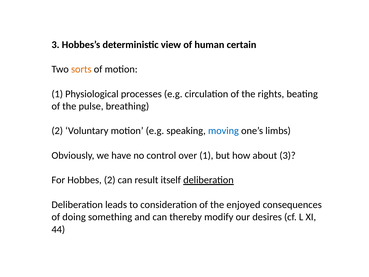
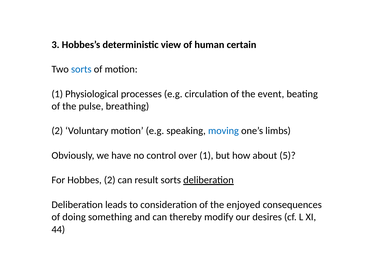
sorts at (81, 69) colour: orange -> blue
rights: rights -> event
about 3: 3 -> 5
result itself: itself -> sorts
